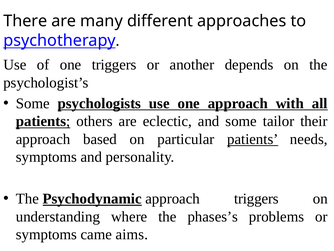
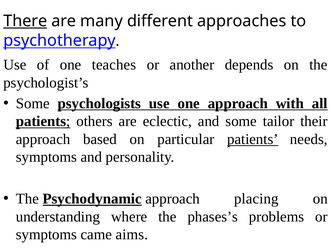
There underline: none -> present
one triggers: triggers -> teaches
approach triggers: triggers -> placing
